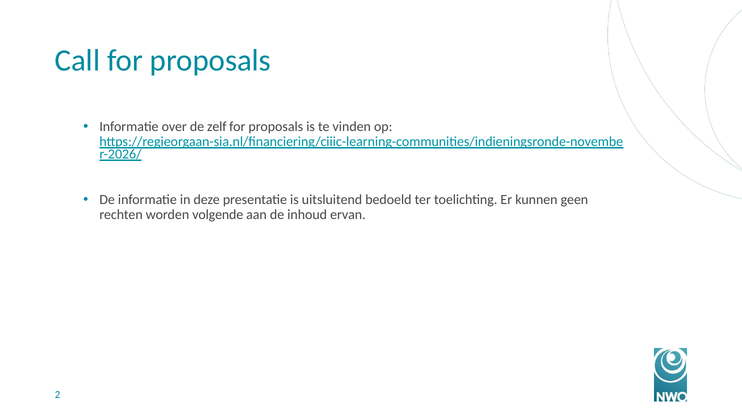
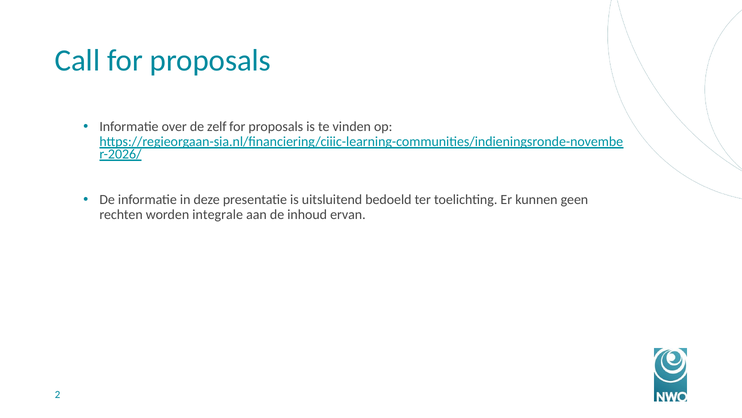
volgende: volgende -> integrale
